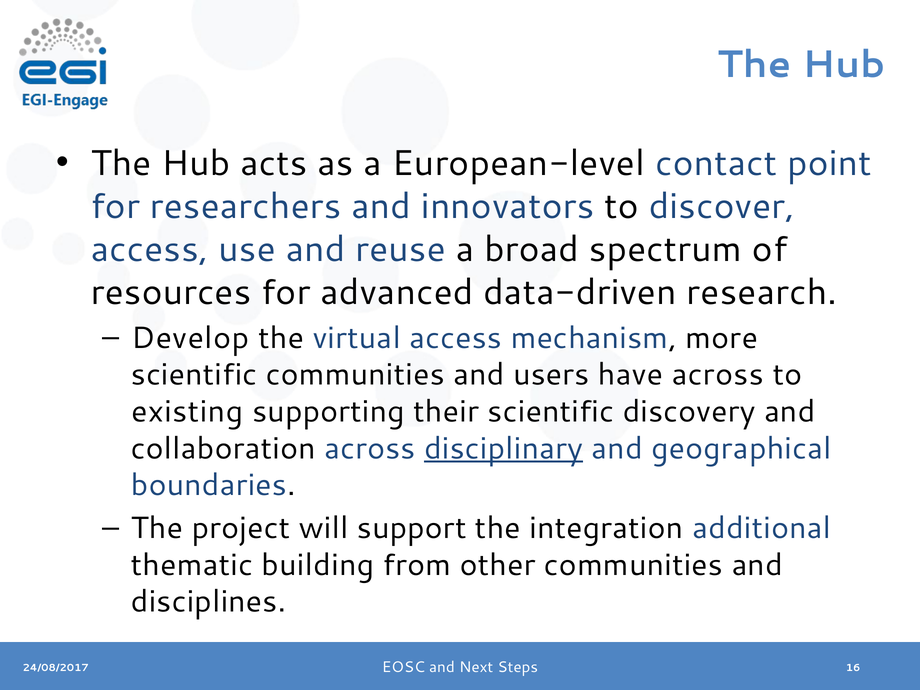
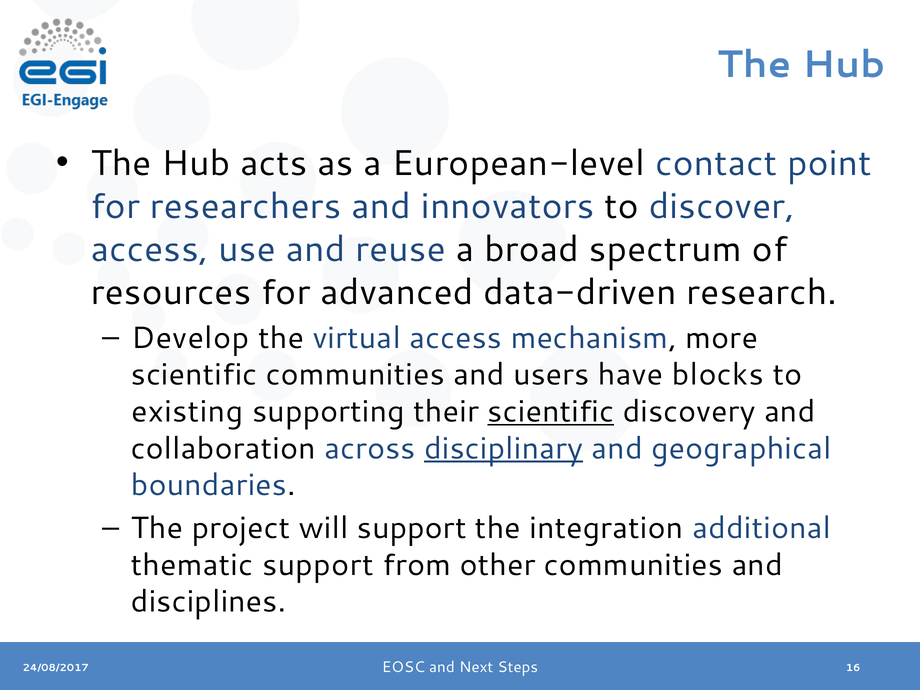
have across: across -> blocks
scientific at (551, 412) underline: none -> present
thematic building: building -> support
